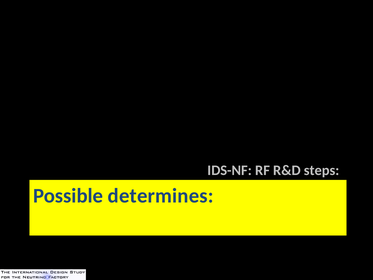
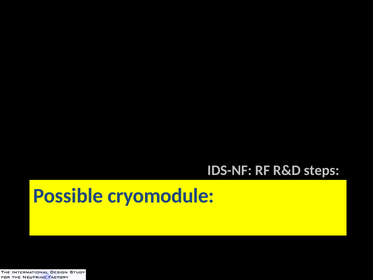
determines: determines -> cryomodule
